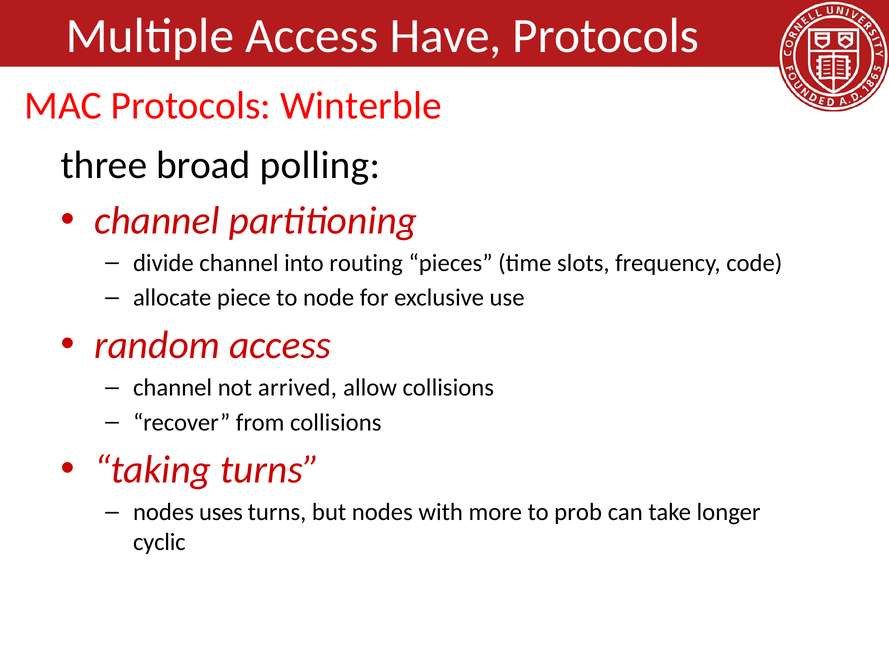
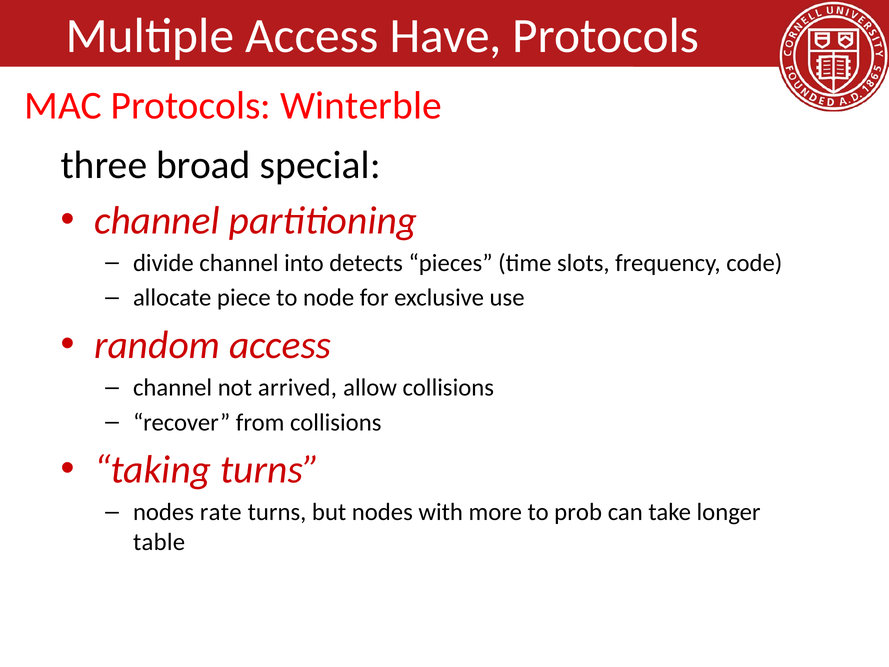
polling: polling -> special
routing: routing -> detects
uses: uses -> rate
cyclic: cyclic -> table
